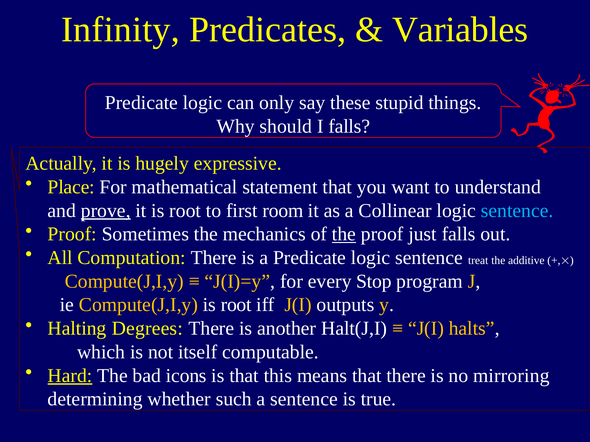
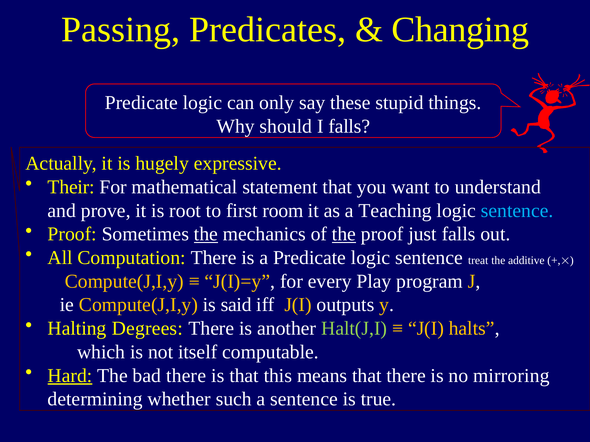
Infinity: Infinity -> Passing
Variables: Variables -> Changing
Place: Place -> Their
prove underline: present -> none
Collinear: Collinear -> Teaching
the at (206, 234) underline: none -> present
Stop: Stop -> Play
Compute(J,I,y is root: root -> said
Halt(J,I colour: white -> light green
bad icons: icons -> there
